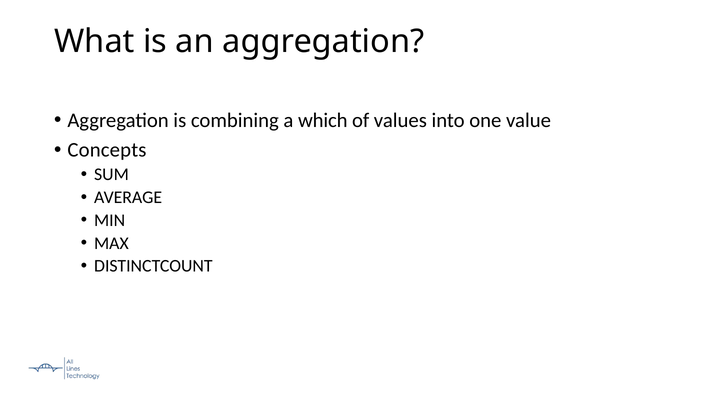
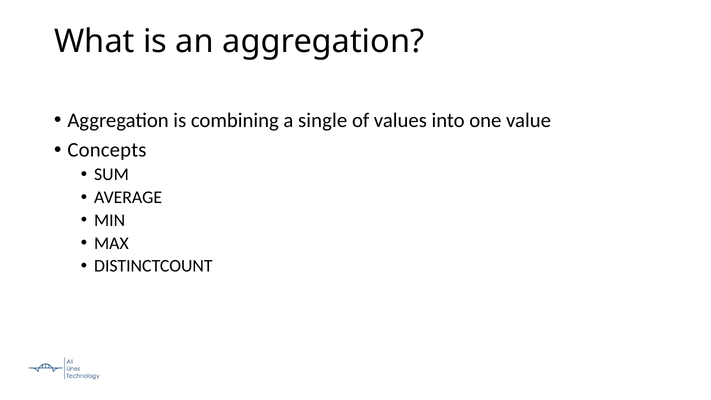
which: which -> single
